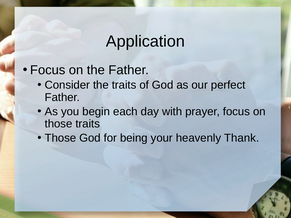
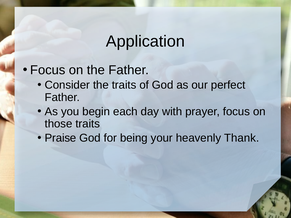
Those at (60, 138): Those -> Praise
